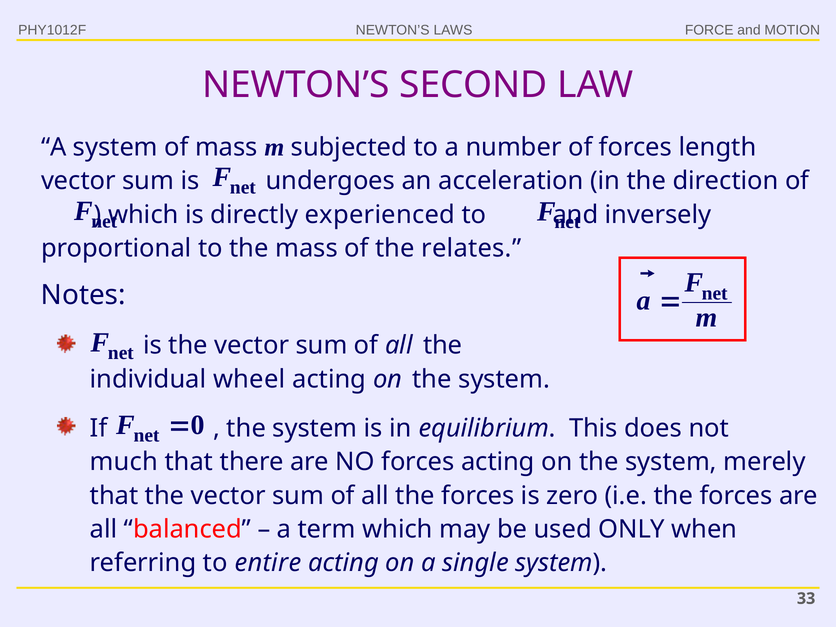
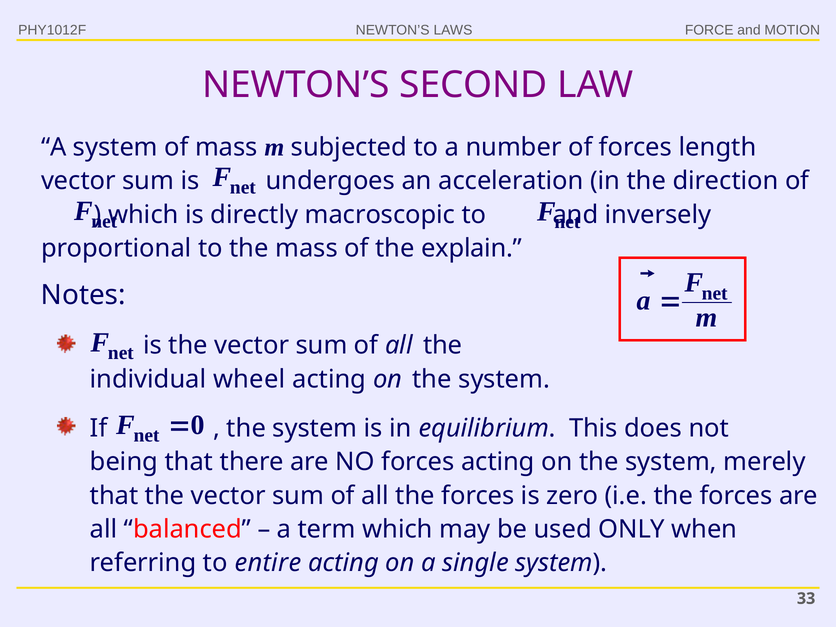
experienced: experienced -> macroscopic
relates: relates -> explain
much: much -> being
